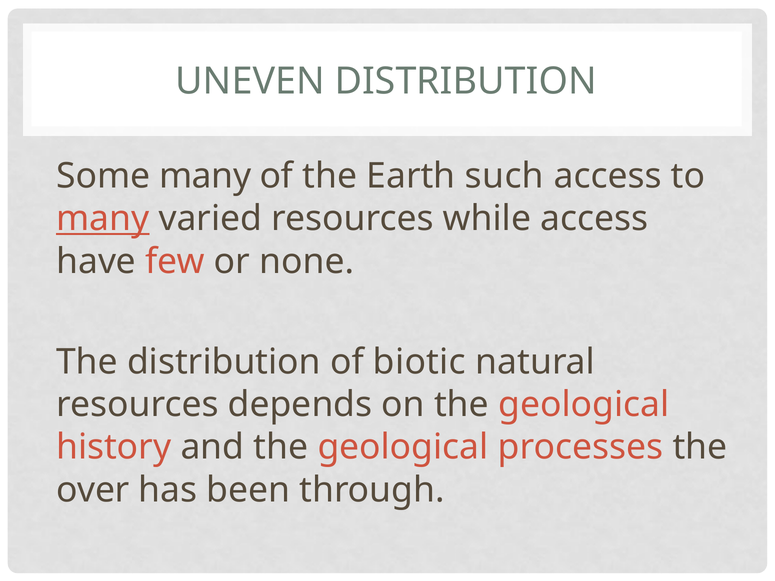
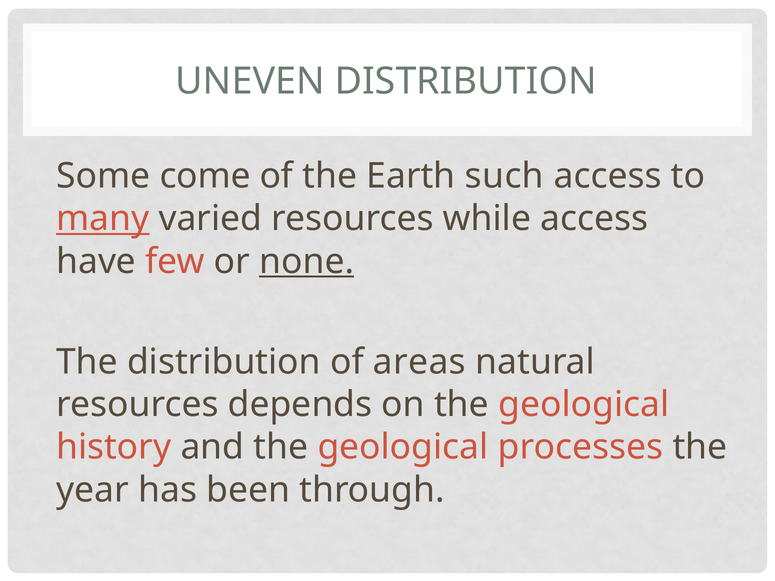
Some many: many -> come
none underline: none -> present
biotic: biotic -> areas
over: over -> year
